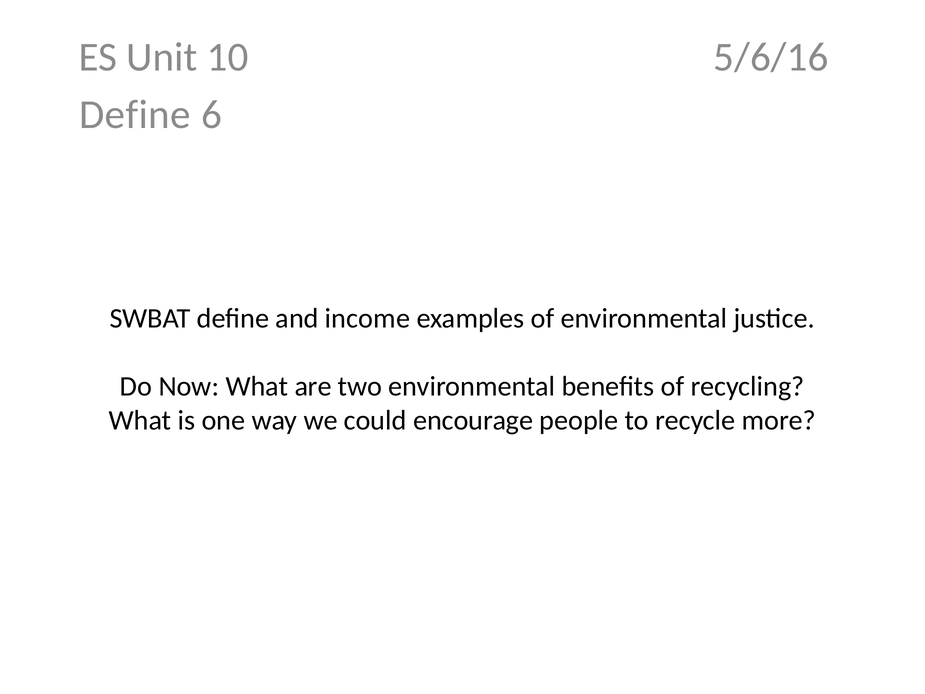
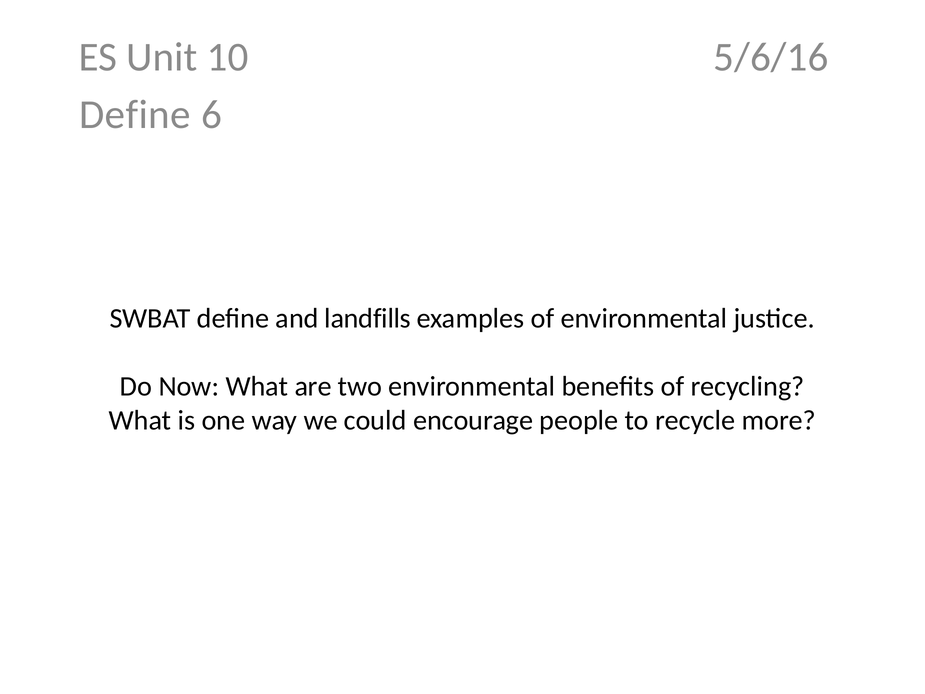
income: income -> landfills
